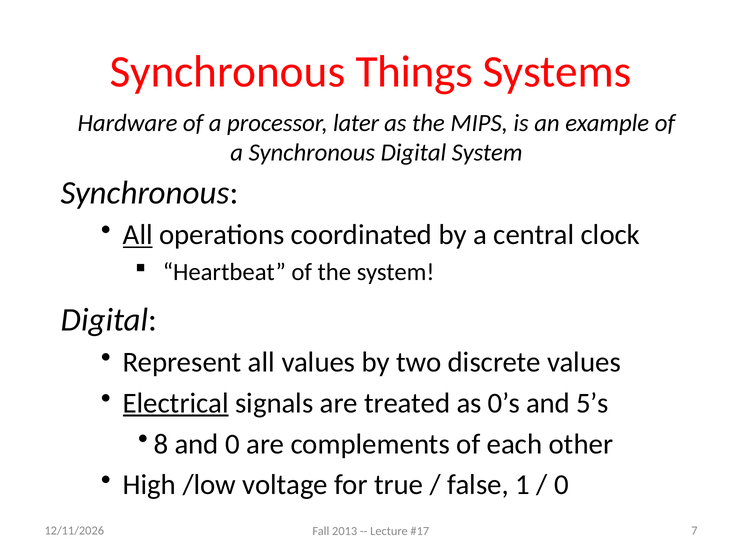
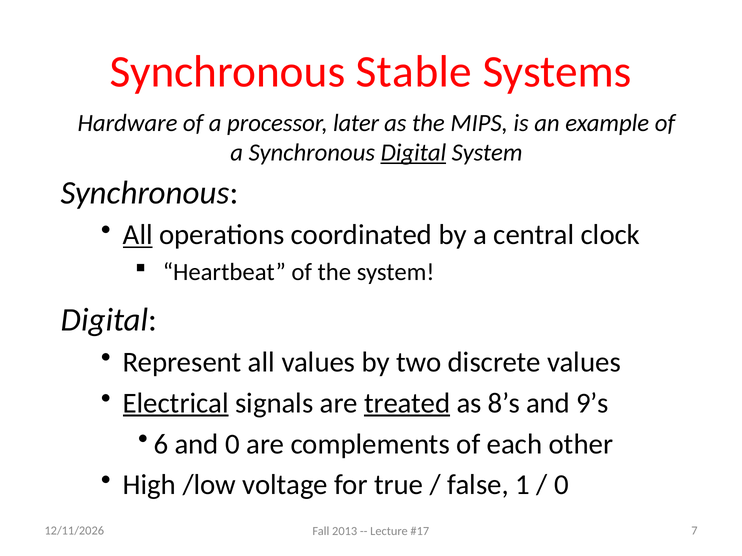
Things: Things -> Stable
Digital at (413, 153) underline: none -> present
treated underline: none -> present
0’s: 0’s -> 8’s
5’s: 5’s -> 9’s
8: 8 -> 6
